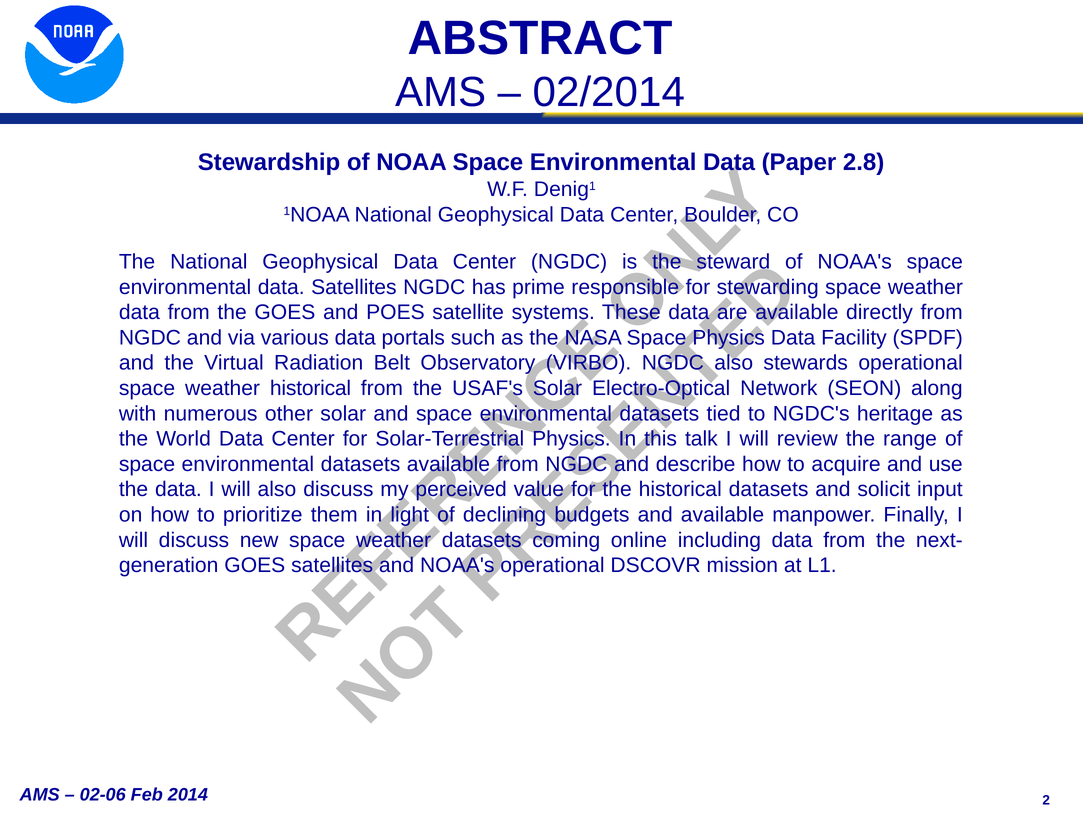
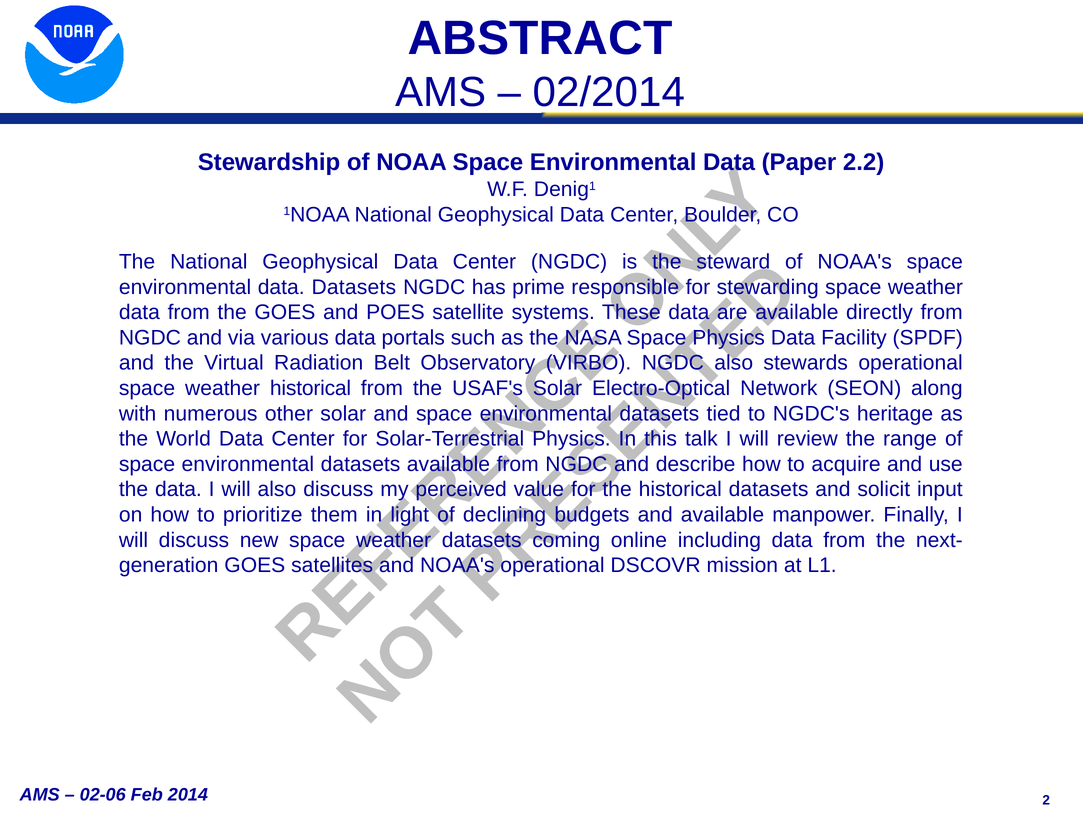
2.8: 2.8 -> 2.2
data Satellites: Satellites -> Datasets
